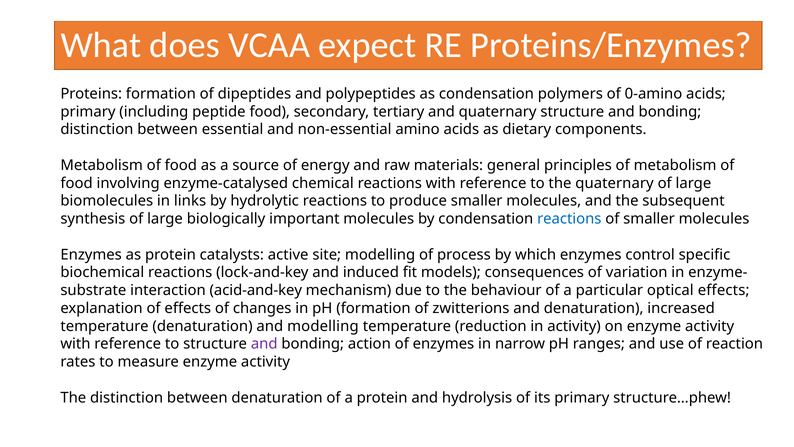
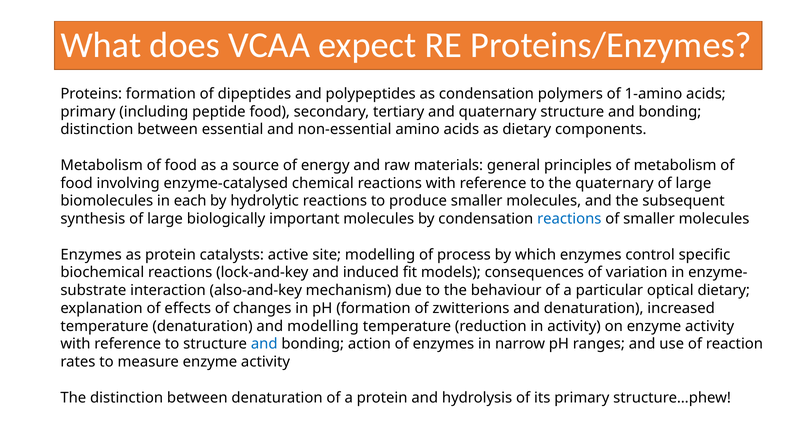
0-amino: 0-amino -> 1-amino
links: links -> each
acid-and-key: acid-and-key -> also-and-key
optical effects: effects -> dietary
and at (264, 344) colour: purple -> blue
